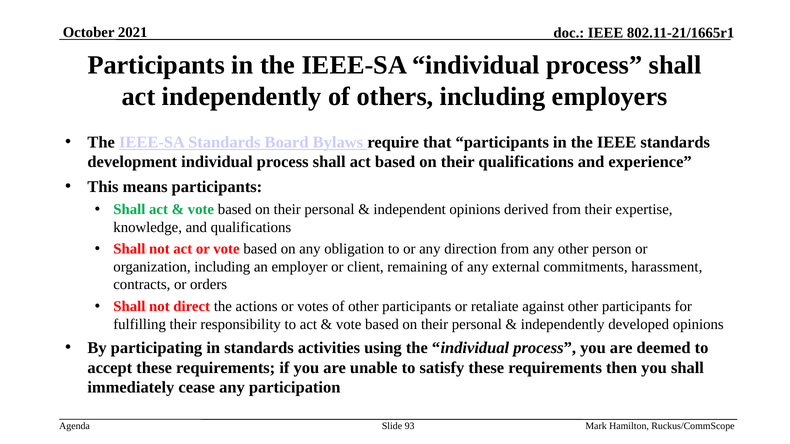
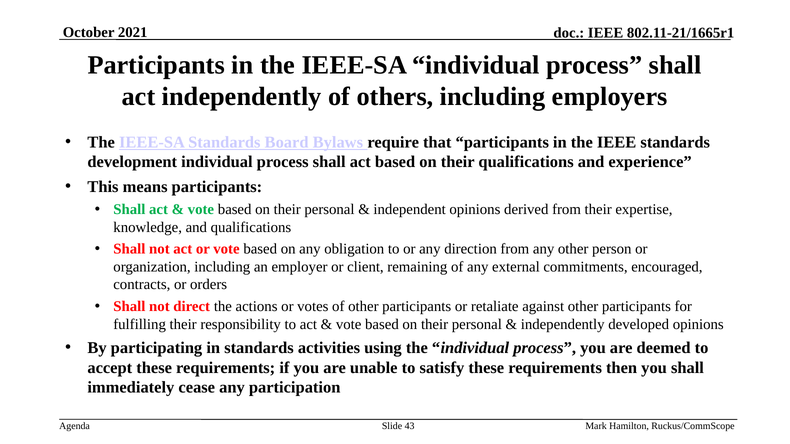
harassment: harassment -> encouraged
93: 93 -> 43
